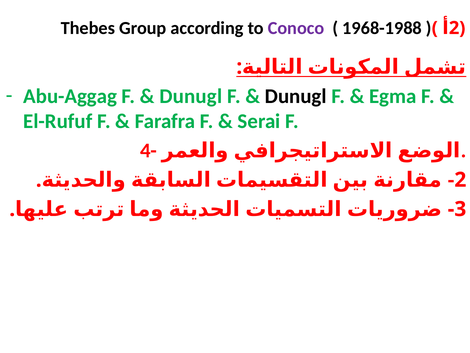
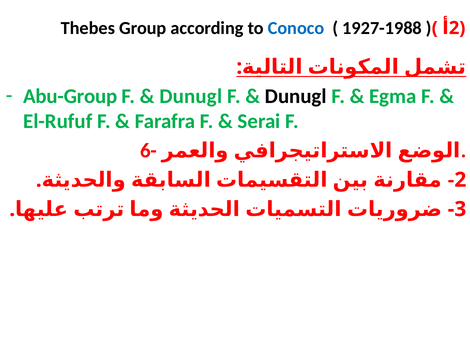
Conoco colour: purple -> blue
1968-1988: 1968-1988 -> 1927-1988
Abu-Aggag: Abu-Aggag -> Abu-Group
4-: 4- -> 6-
